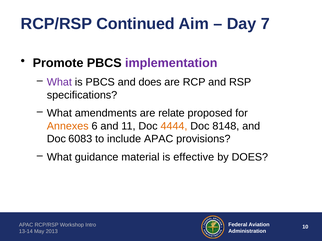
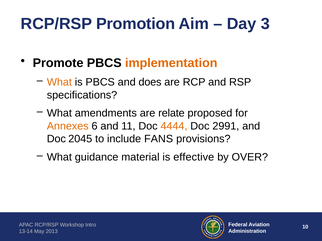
Continued: Continued -> Promotion
7: 7 -> 3
implementation colour: purple -> orange
What at (59, 82) colour: purple -> orange
8148: 8148 -> 2991
6083: 6083 -> 2045
include APAC: APAC -> FANS
by DOES: DOES -> OVER
